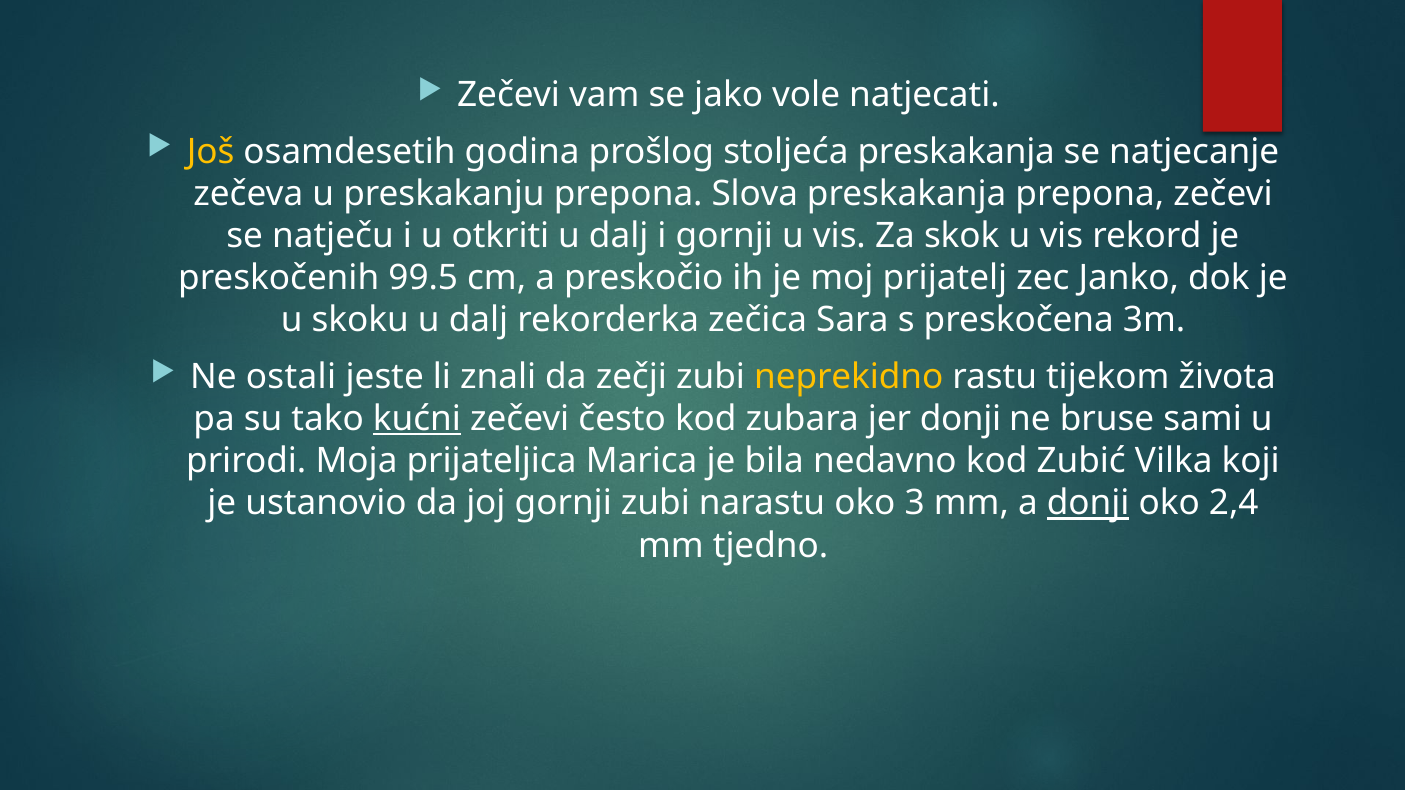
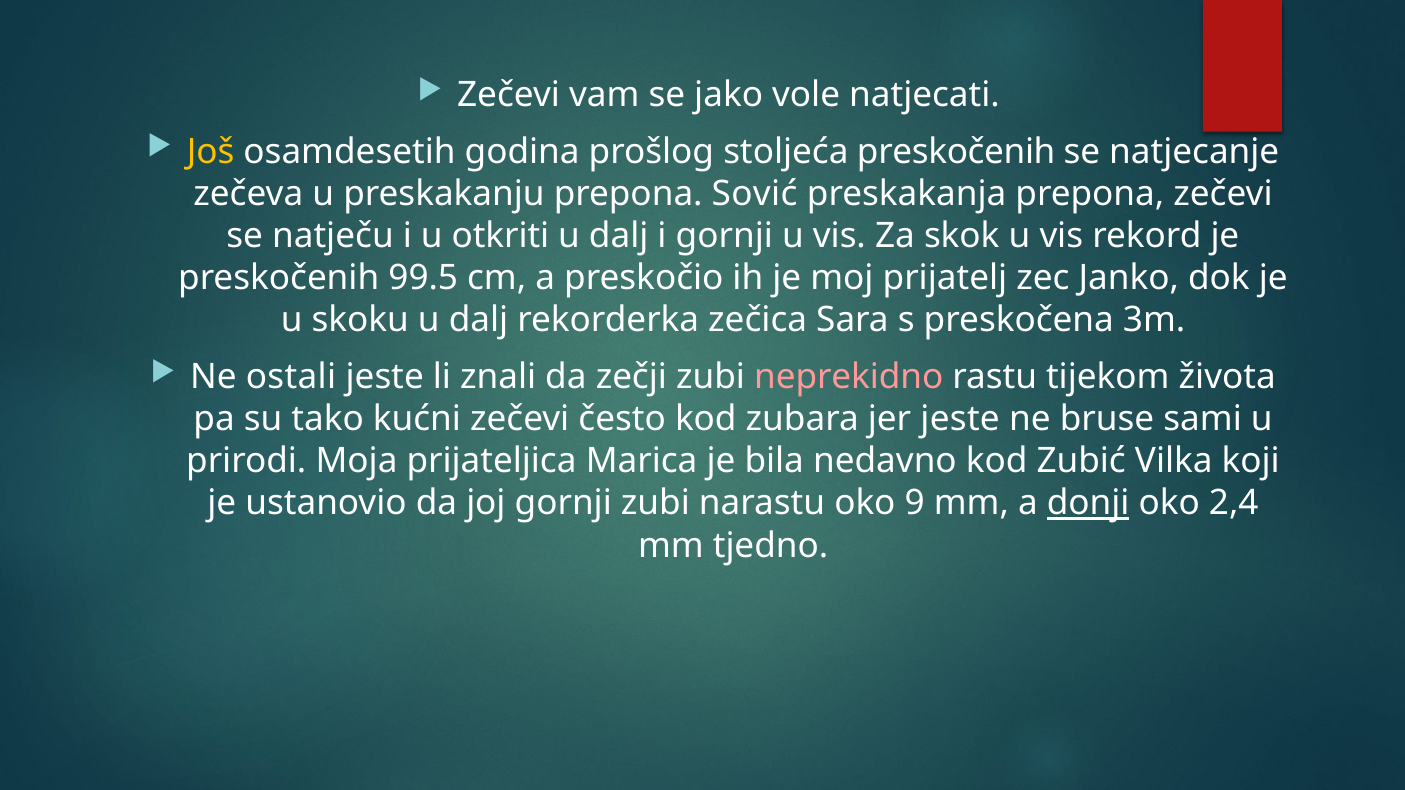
stoljeća preskakanja: preskakanja -> preskočenih
Slova: Slova -> Sović
neprekidno colour: yellow -> pink
kućni underline: present -> none
jer donji: donji -> jeste
3: 3 -> 9
